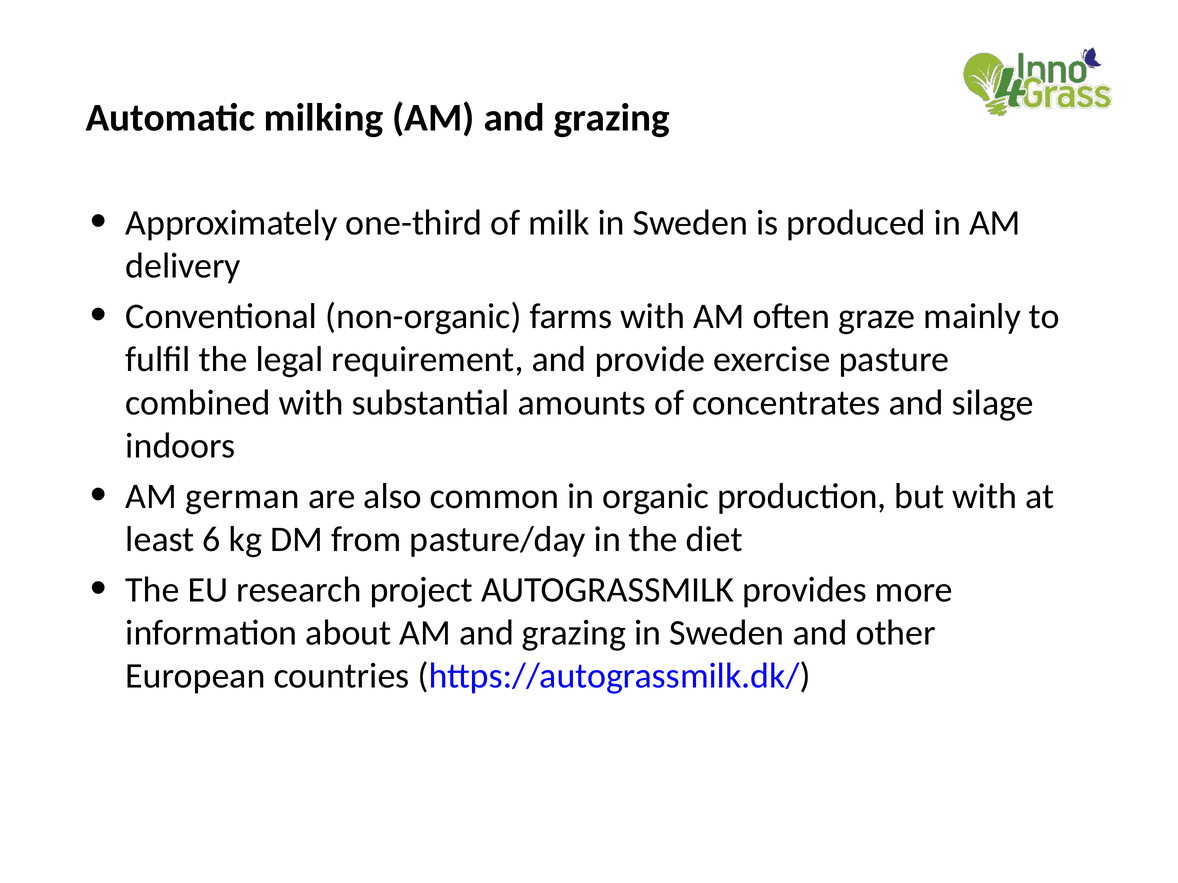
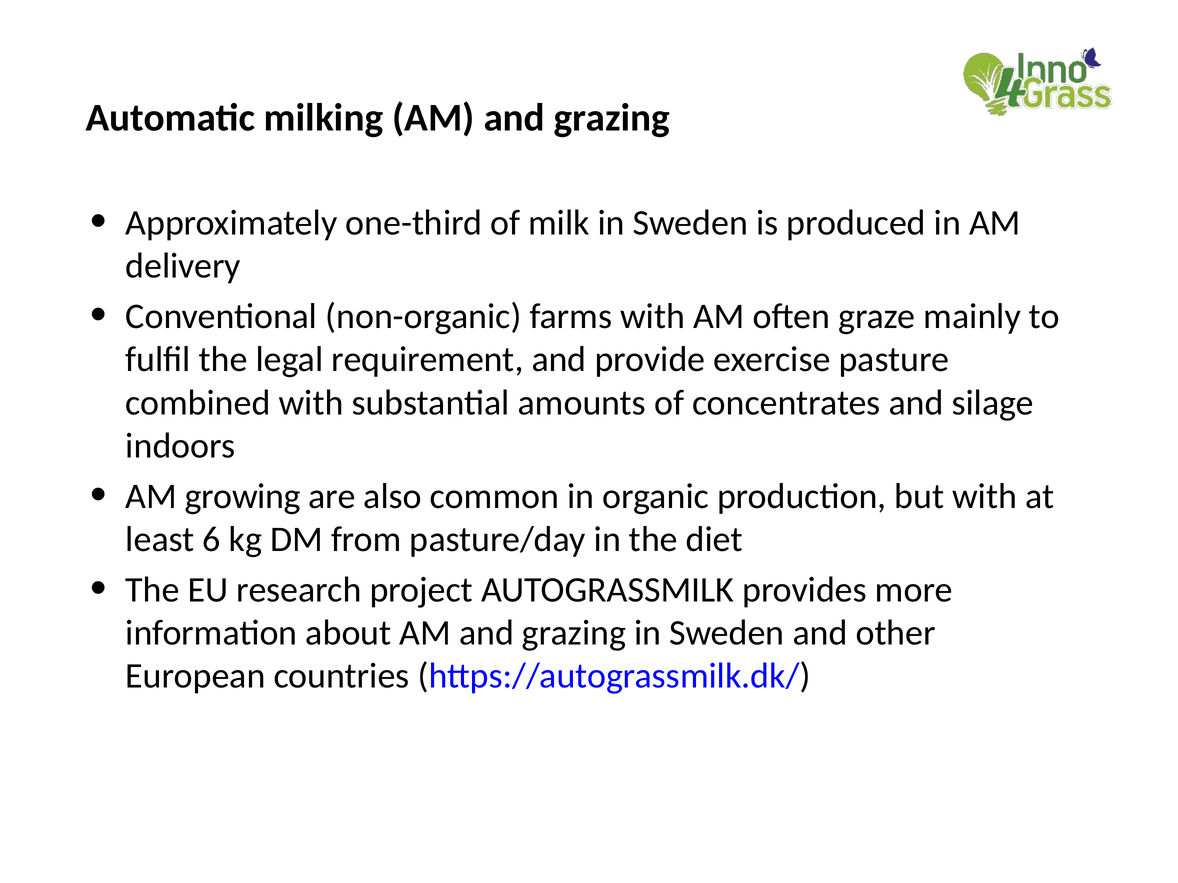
german: german -> growing
